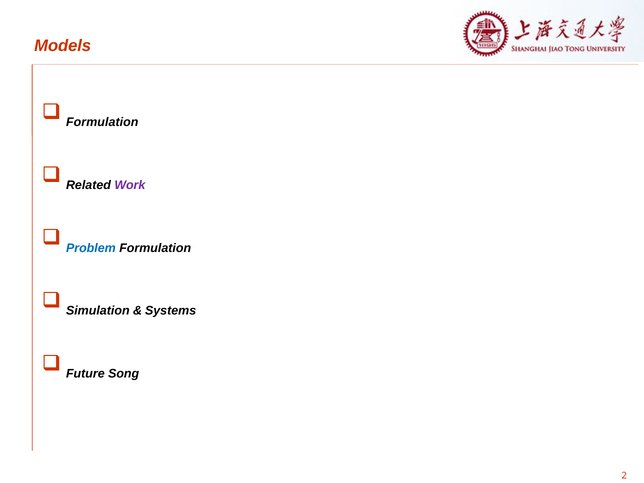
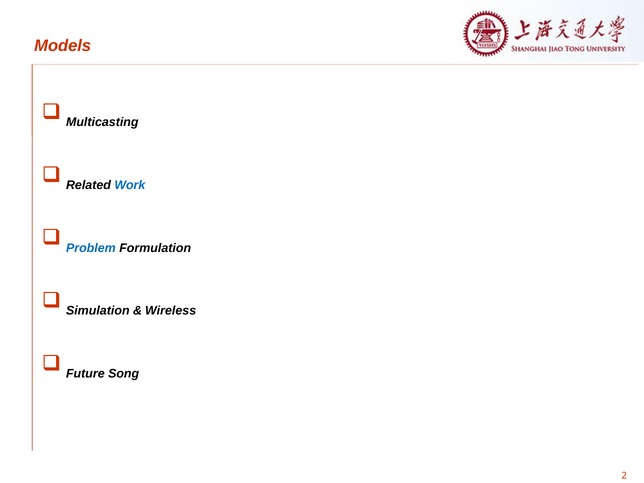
Formulation at (102, 122): Formulation -> Multicasting
Work colour: purple -> blue
Systems: Systems -> Wireless
